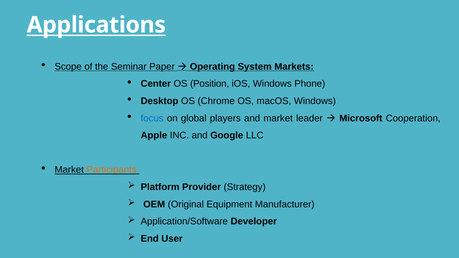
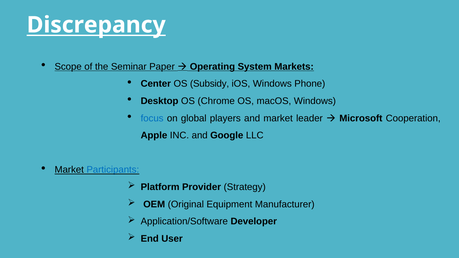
Applications: Applications -> Discrepancy
Position: Position -> Subsidy
Participants colour: orange -> blue
